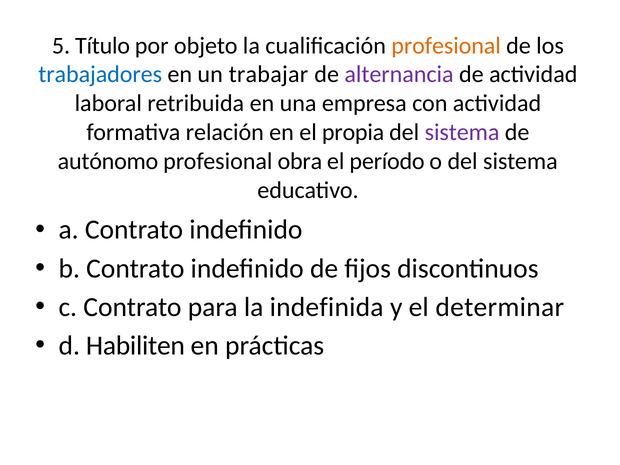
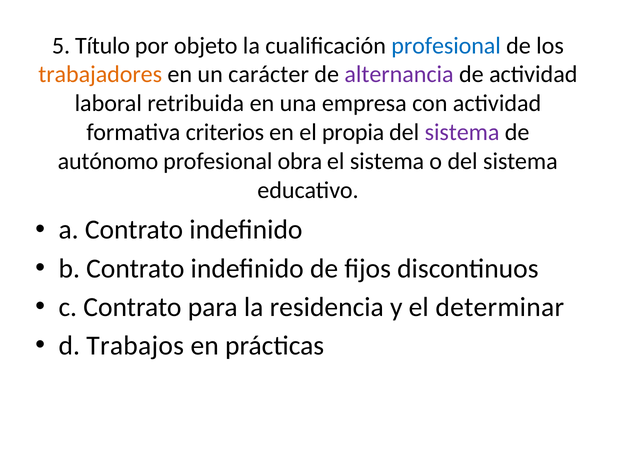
profesional at (446, 46) colour: orange -> blue
trabajadores colour: blue -> orange
trabajar: trabajar -> carácter
relación: relación -> criterios
el período: período -> sistema
indefinida: indefinida -> residencia
Habiliten: Habiliten -> Trabajos
